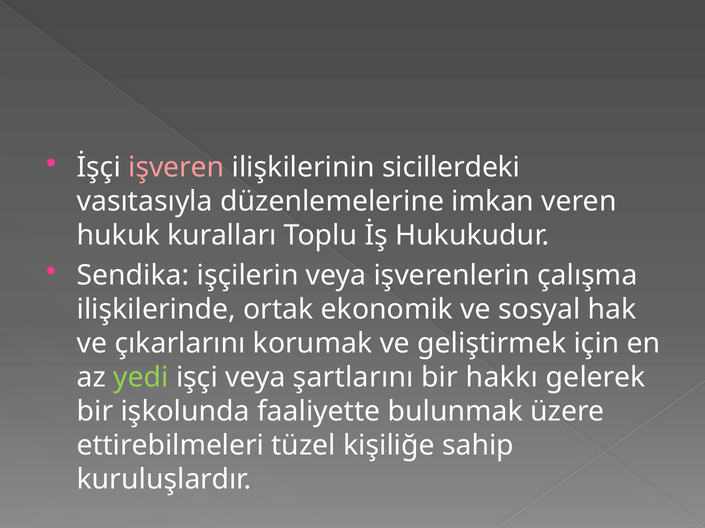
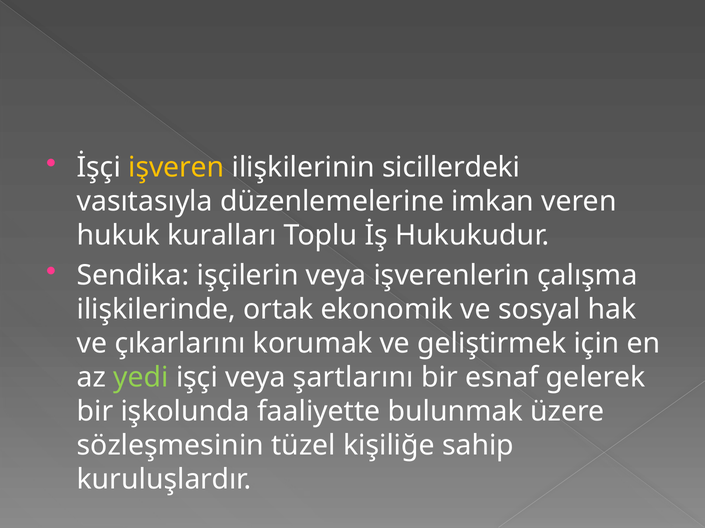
işveren colour: pink -> yellow
hakkı: hakkı -> esnaf
ettirebilmeleri: ettirebilmeleri -> sözleşmesinin
